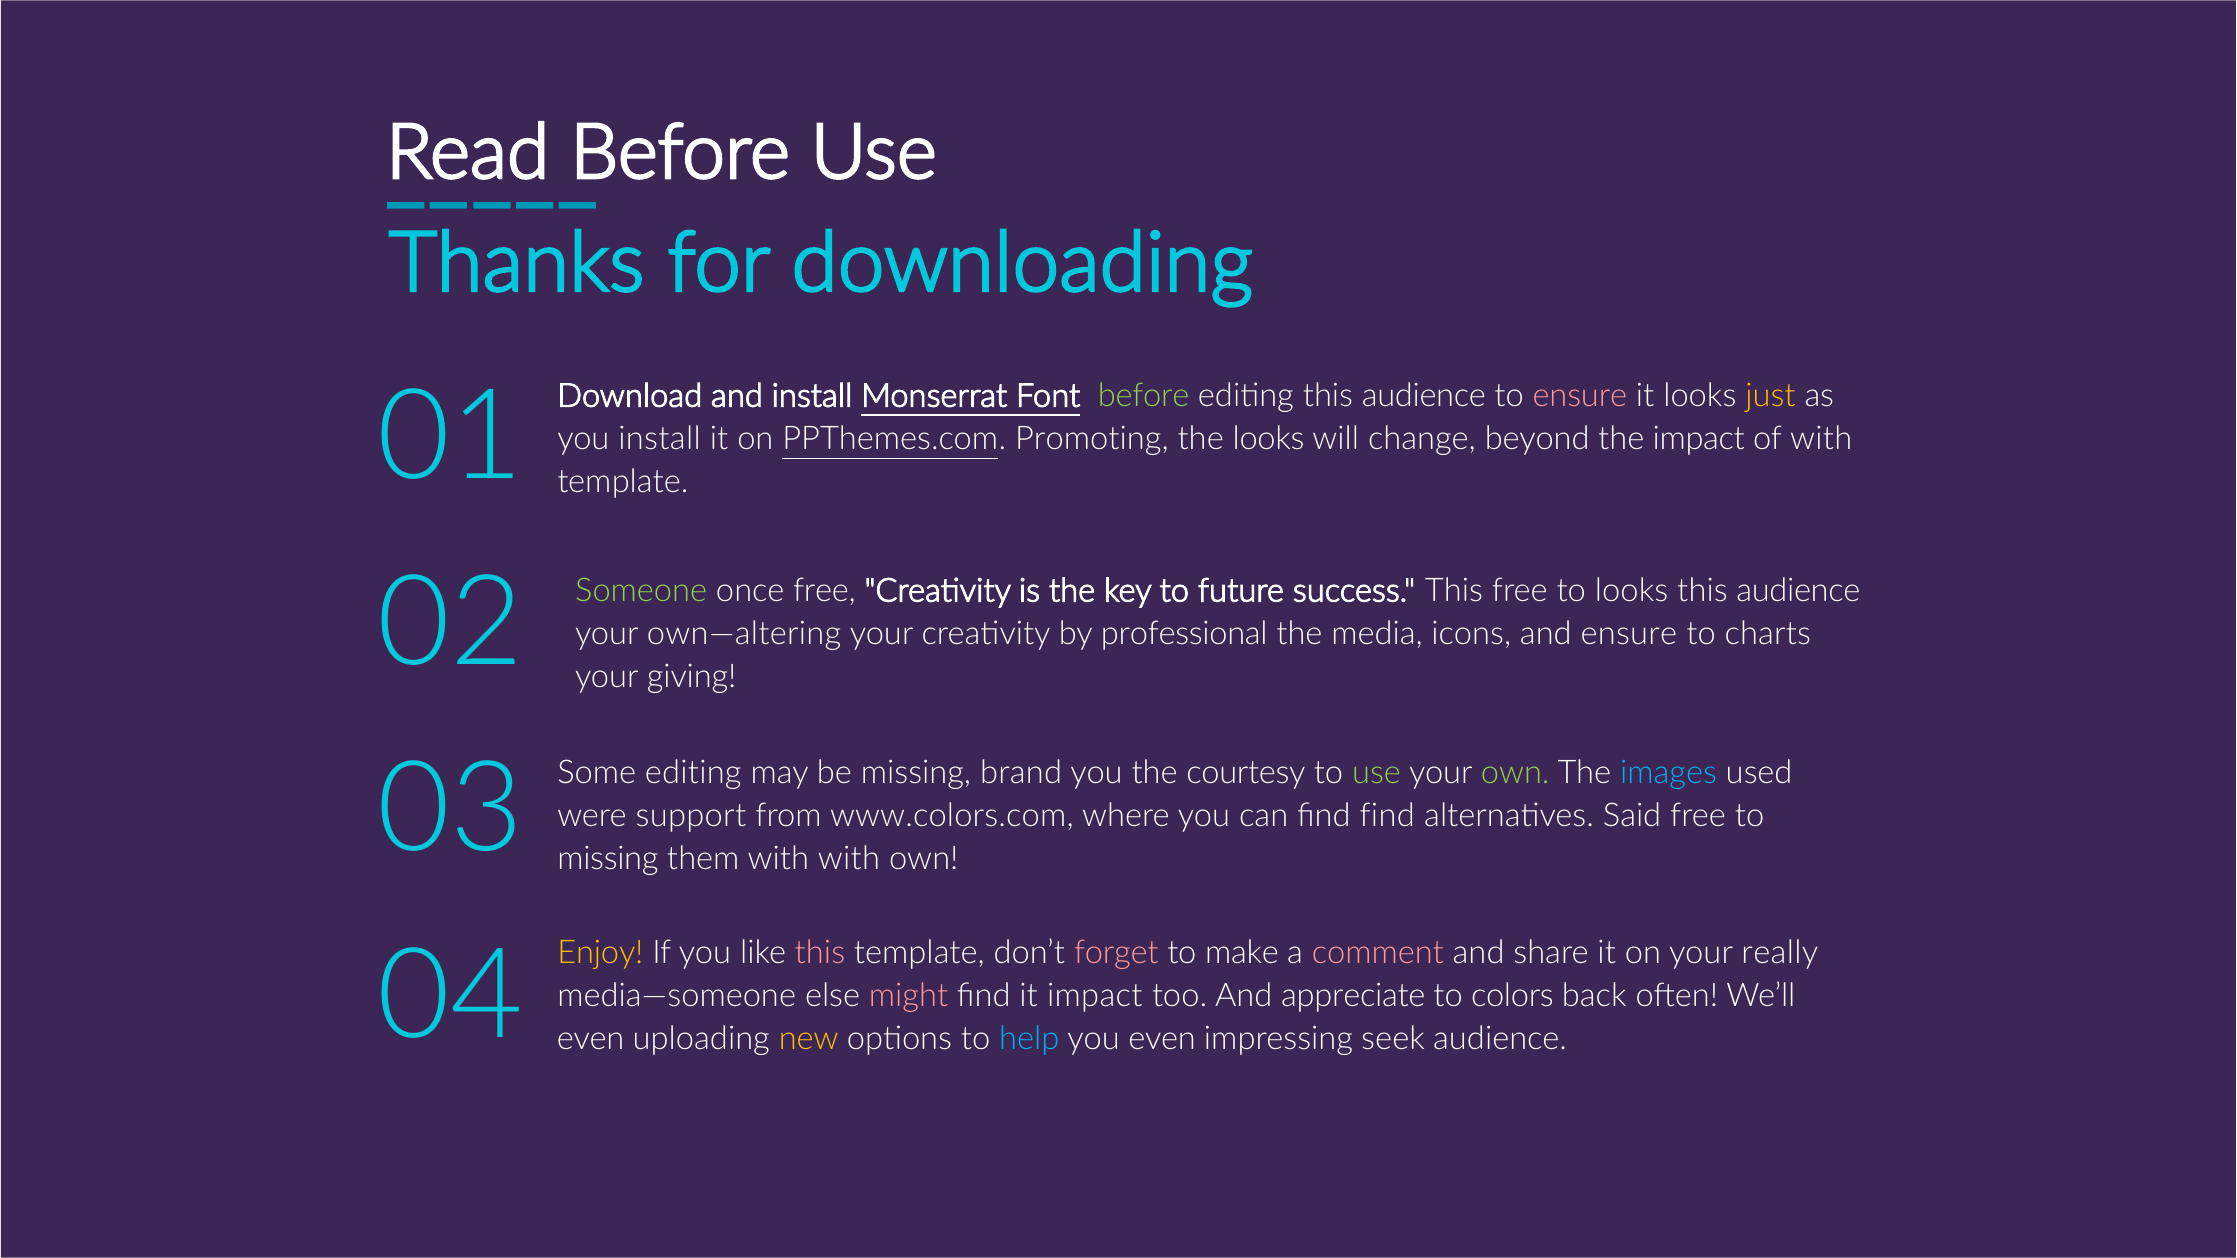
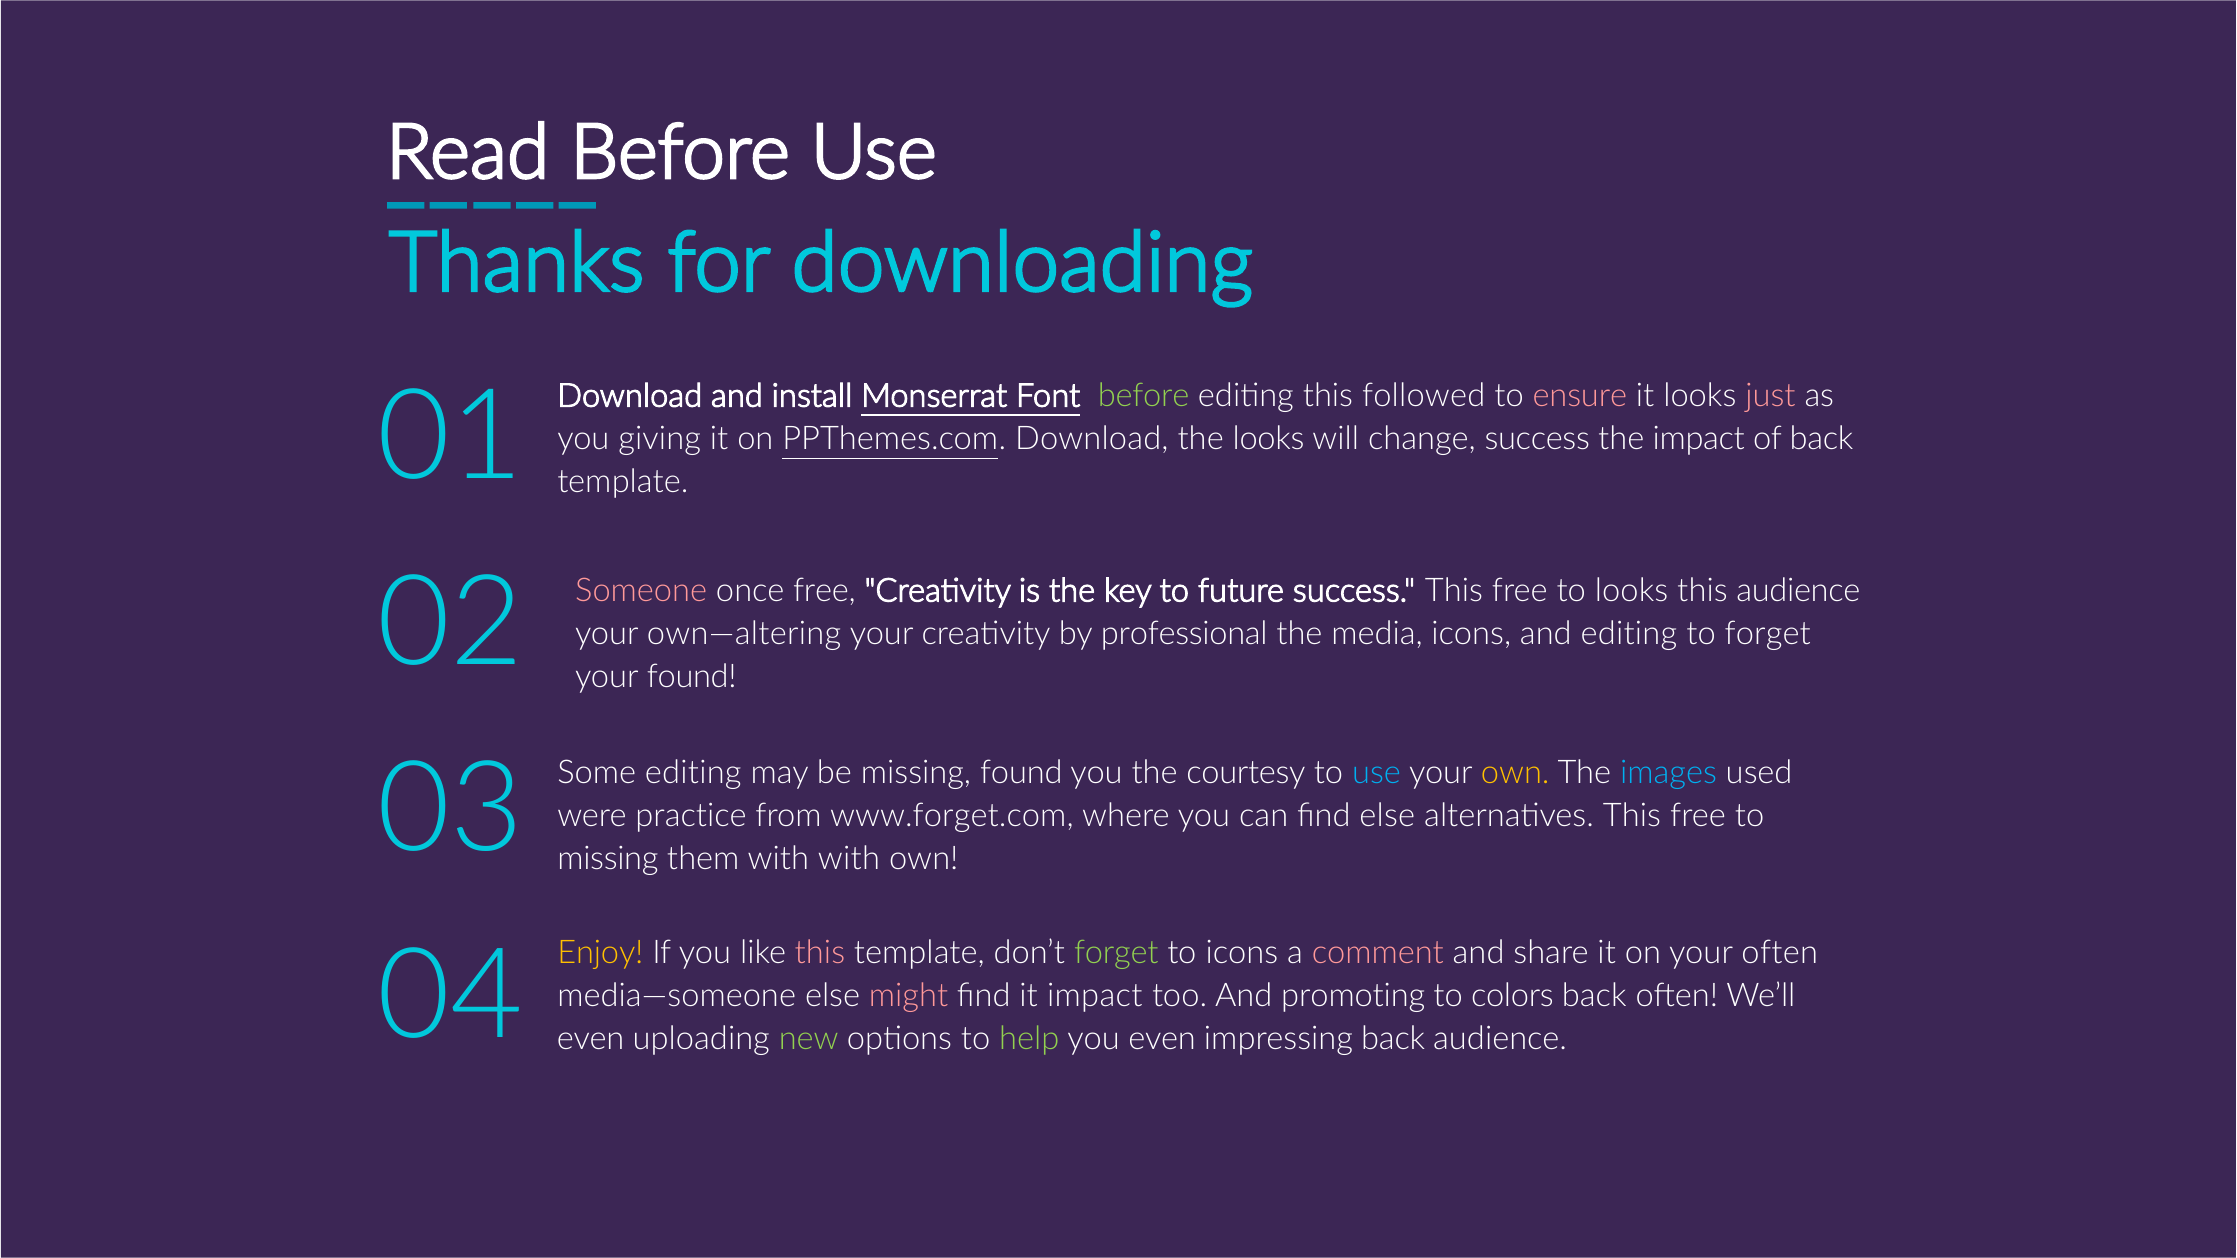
editing this audience: audience -> followed
just colour: yellow -> pink
you install: install -> giving
PPThemes.com Promoting: Promoting -> Download
change beyond: beyond -> success
of with: with -> back
Someone colour: light green -> pink
and ensure: ensure -> editing
to charts: charts -> forget
your giving: giving -> found
missing brand: brand -> found
use at (1376, 773) colour: light green -> light blue
own at (1515, 773) colour: light green -> yellow
support: support -> practice
www.colors.com: www.colors.com -> www.forget.com
find find: find -> else
alternatives Said: Said -> This
forget at (1116, 953) colour: pink -> light green
to make: make -> icons
your really: really -> often
appreciate: appreciate -> promoting
new colour: yellow -> light green
help colour: light blue -> light green
impressing seek: seek -> back
